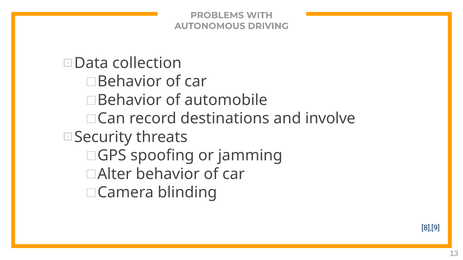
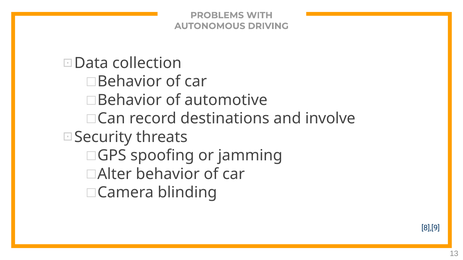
automobile: automobile -> automotive
